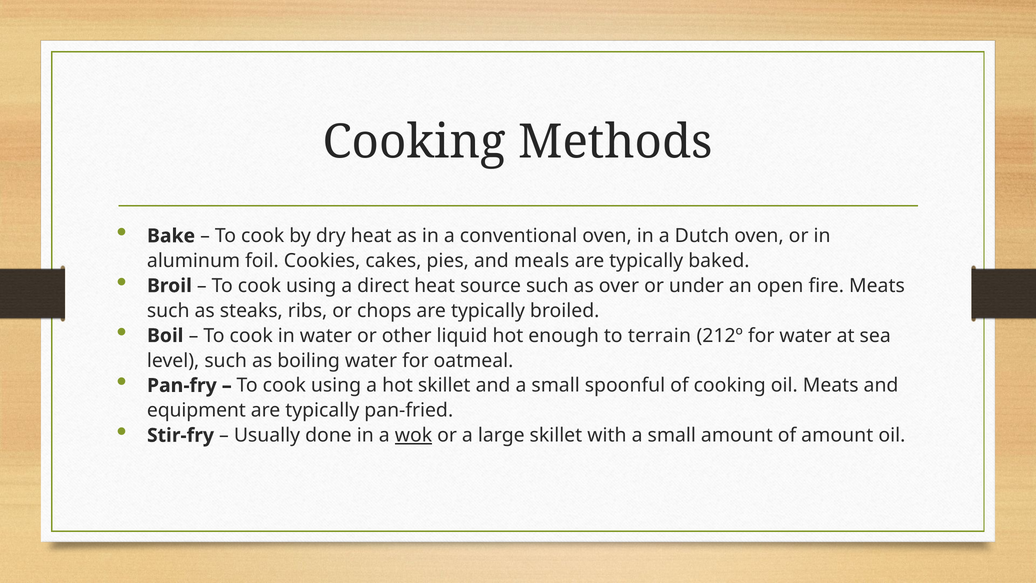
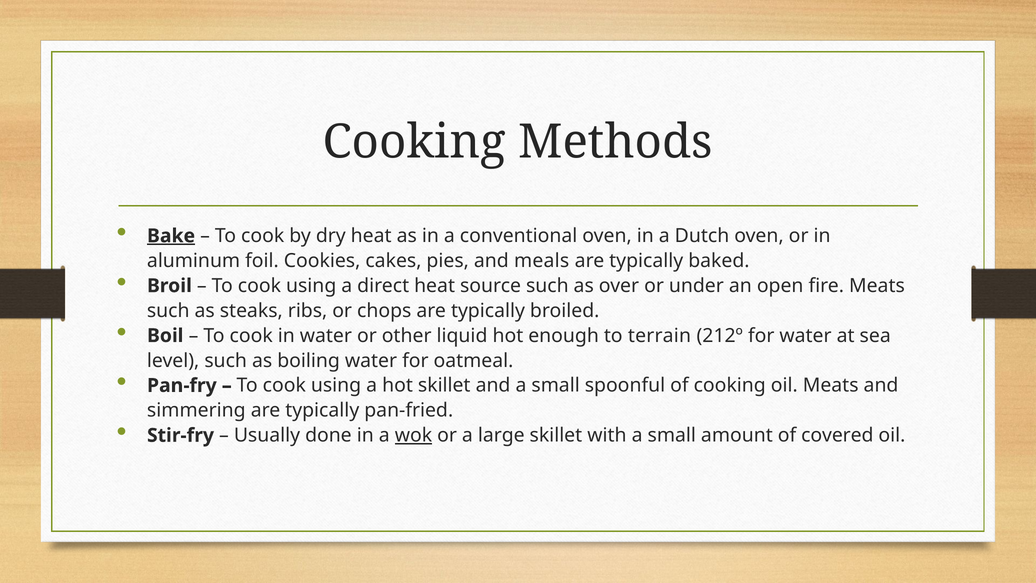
Bake underline: none -> present
equipment: equipment -> simmering
of amount: amount -> covered
